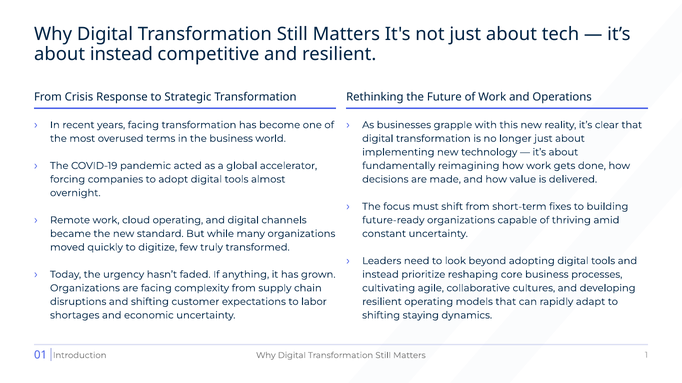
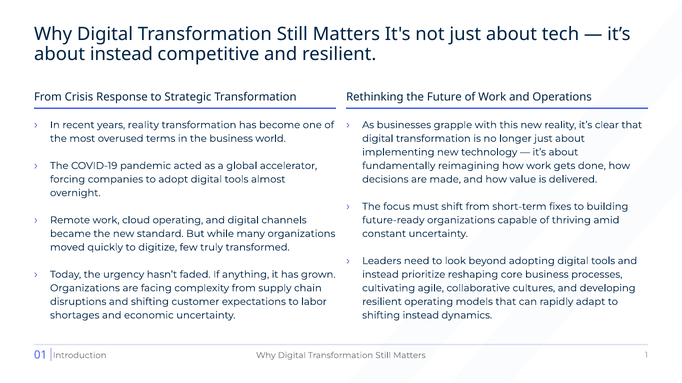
years facing: facing -> reality
shifting staying: staying -> instead
